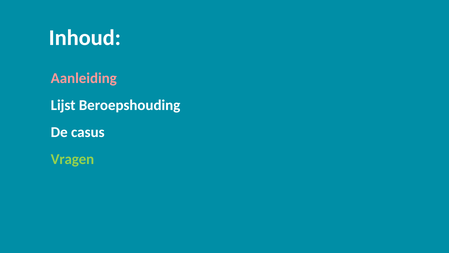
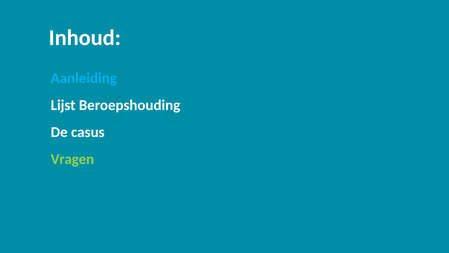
Aanleiding colour: pink -> light blue
